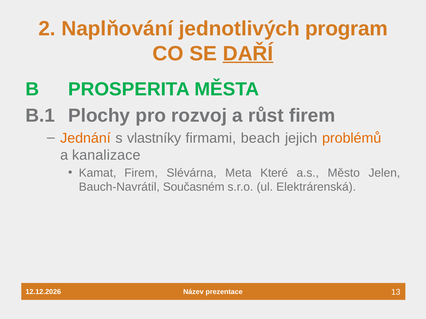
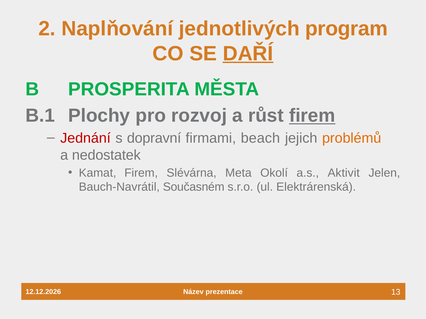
firem at (312, 116) underline: none -> present
Jednání colour: orange -> red
vlastníky: vlastníky -> dopravní
kanalizace: kanalizace -> nedostatek
Které: Které -> Okolí
Město: Město -> Aktivit
